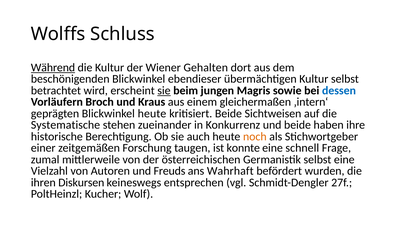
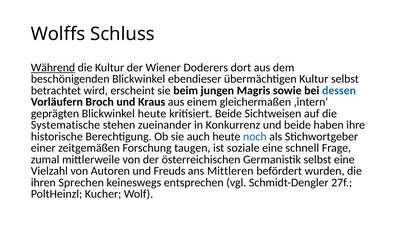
Gehalten: Gehalten -> Doderers
sie at (164, 90) underline: present -> none
noch colour: orange -> blue
konnte: konnte -> soziale
Wahrhaft: Wahrhaft -> Mittleren
Diskursen: Diskursen -> Sprechen
